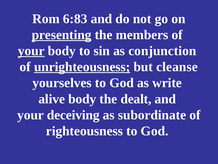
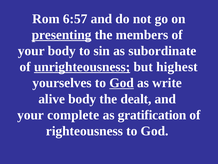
6:83: 6:83 -> 6:57
your at (31, 51) underline: present -> none
conjunction: conjunction -> subordinate
cleanse: cleanse -> highest
God at (122, 83) underline: none -> present
deceiving: deceiving -> complete
subordinate: subordinate -> gratification
